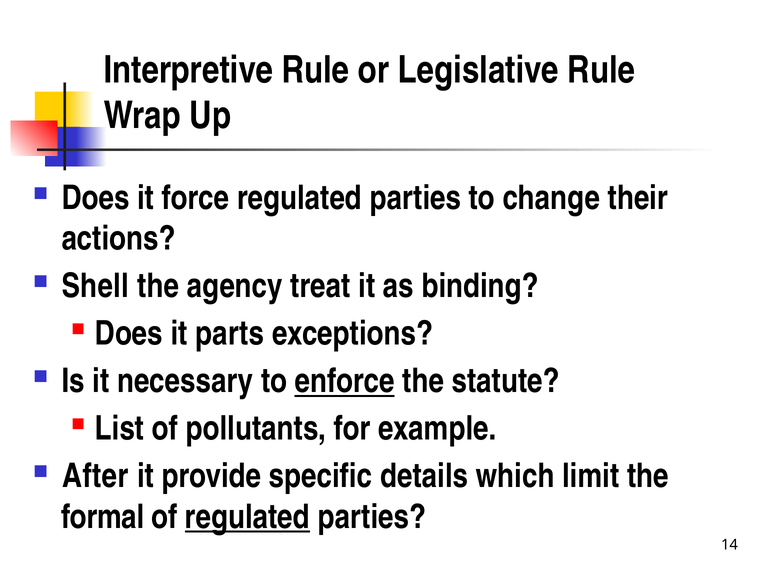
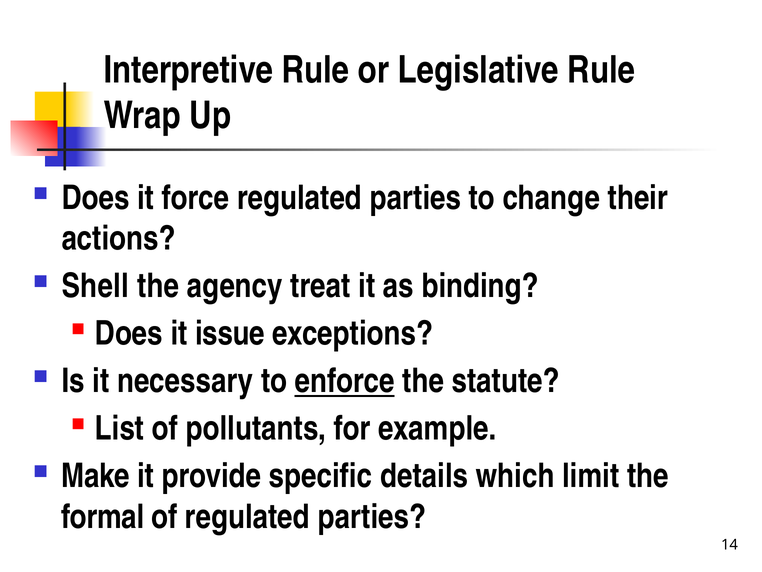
parts: parts -> issue
After: After -> Make
regulated at (247, 516) underline: present -> none
